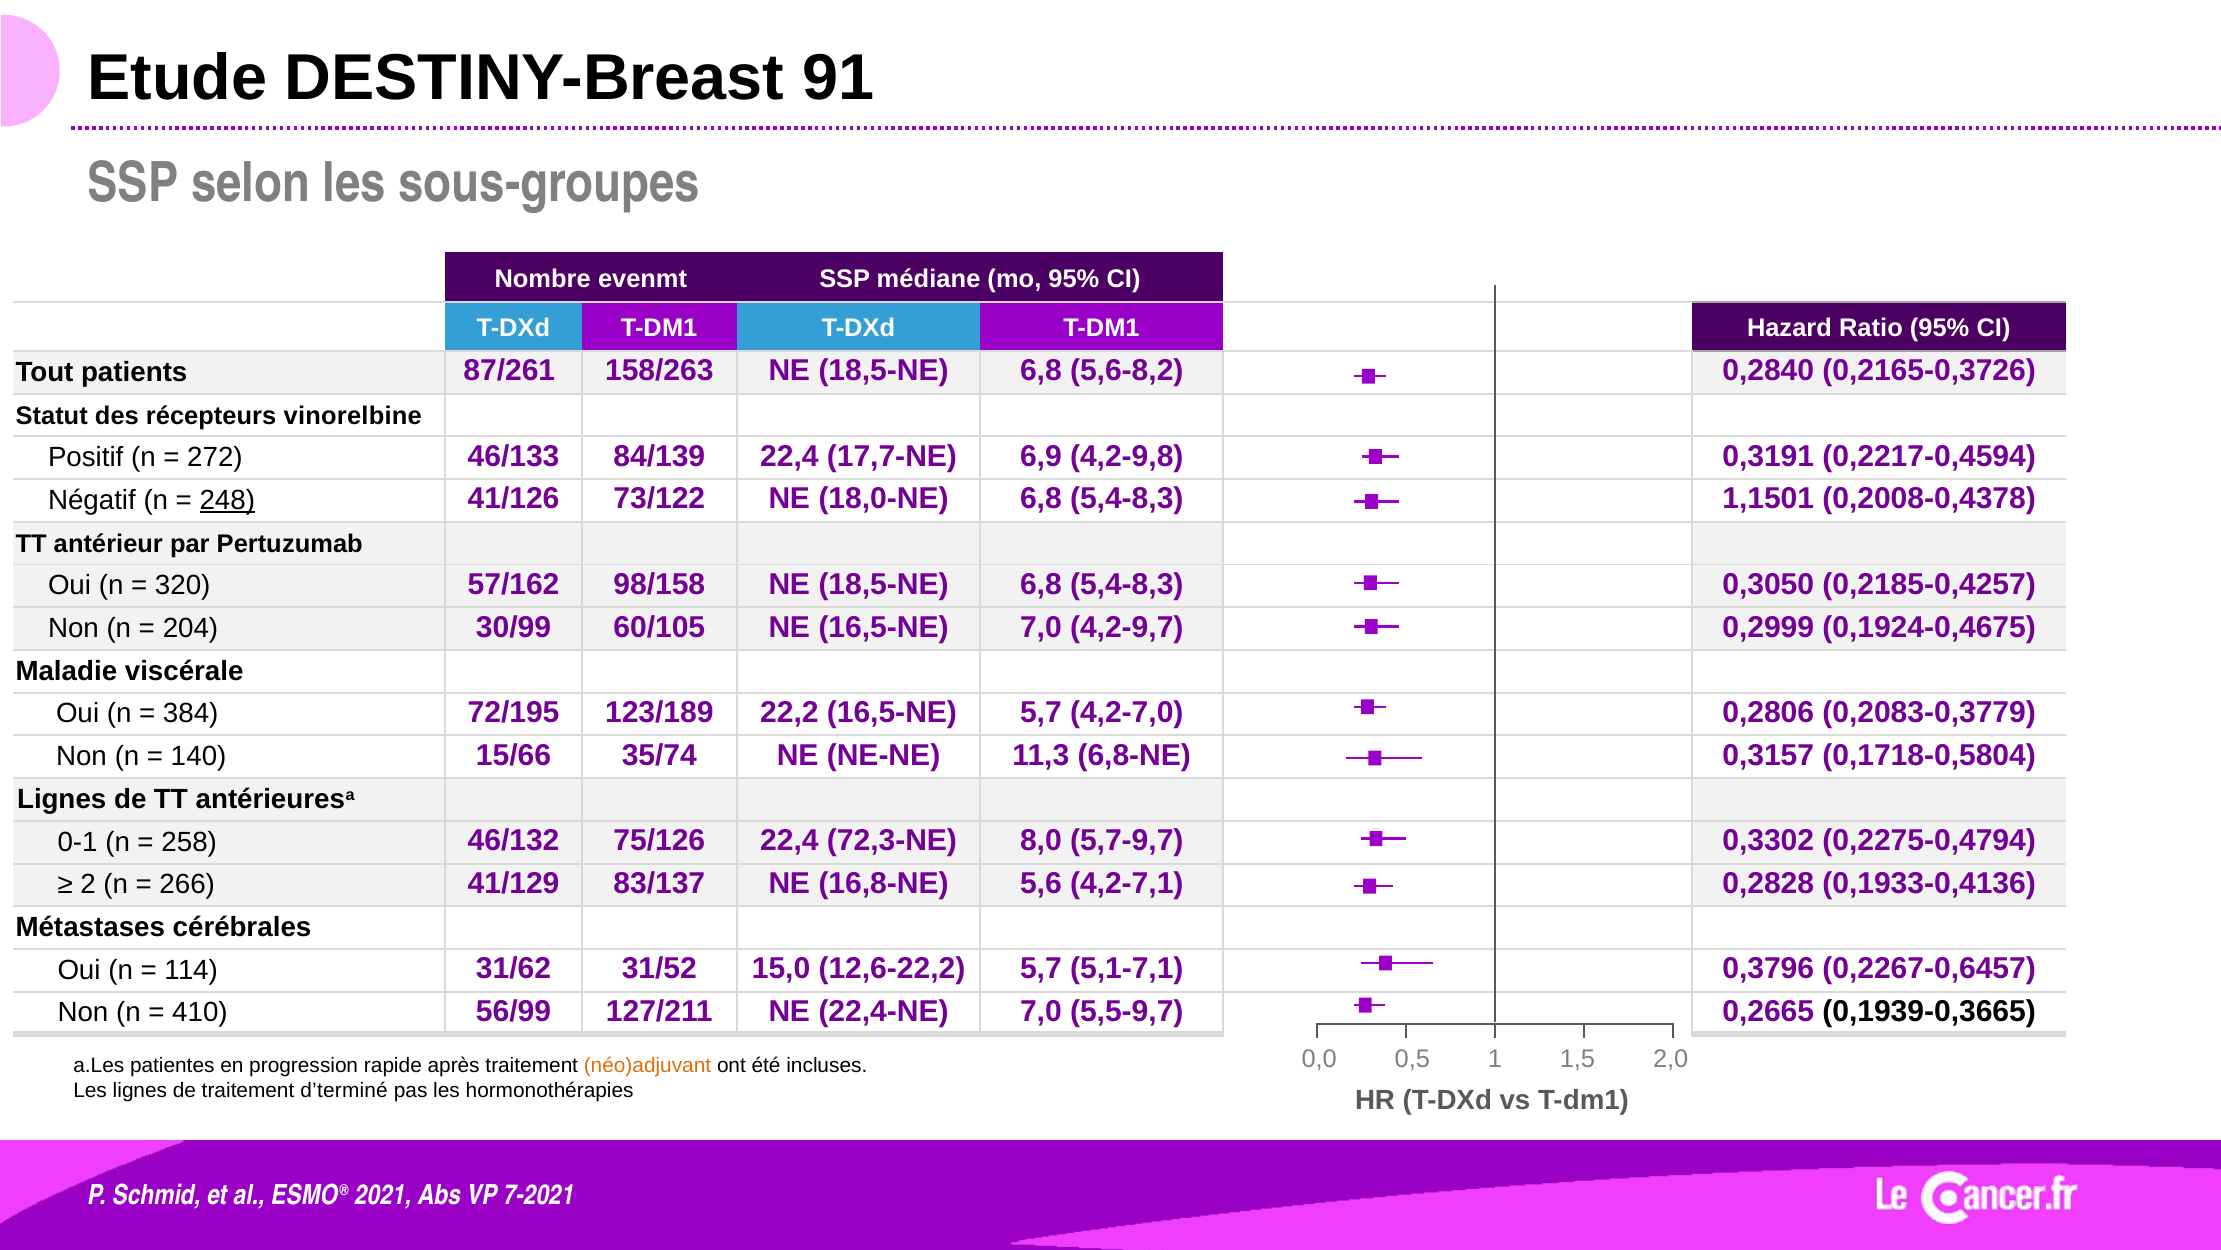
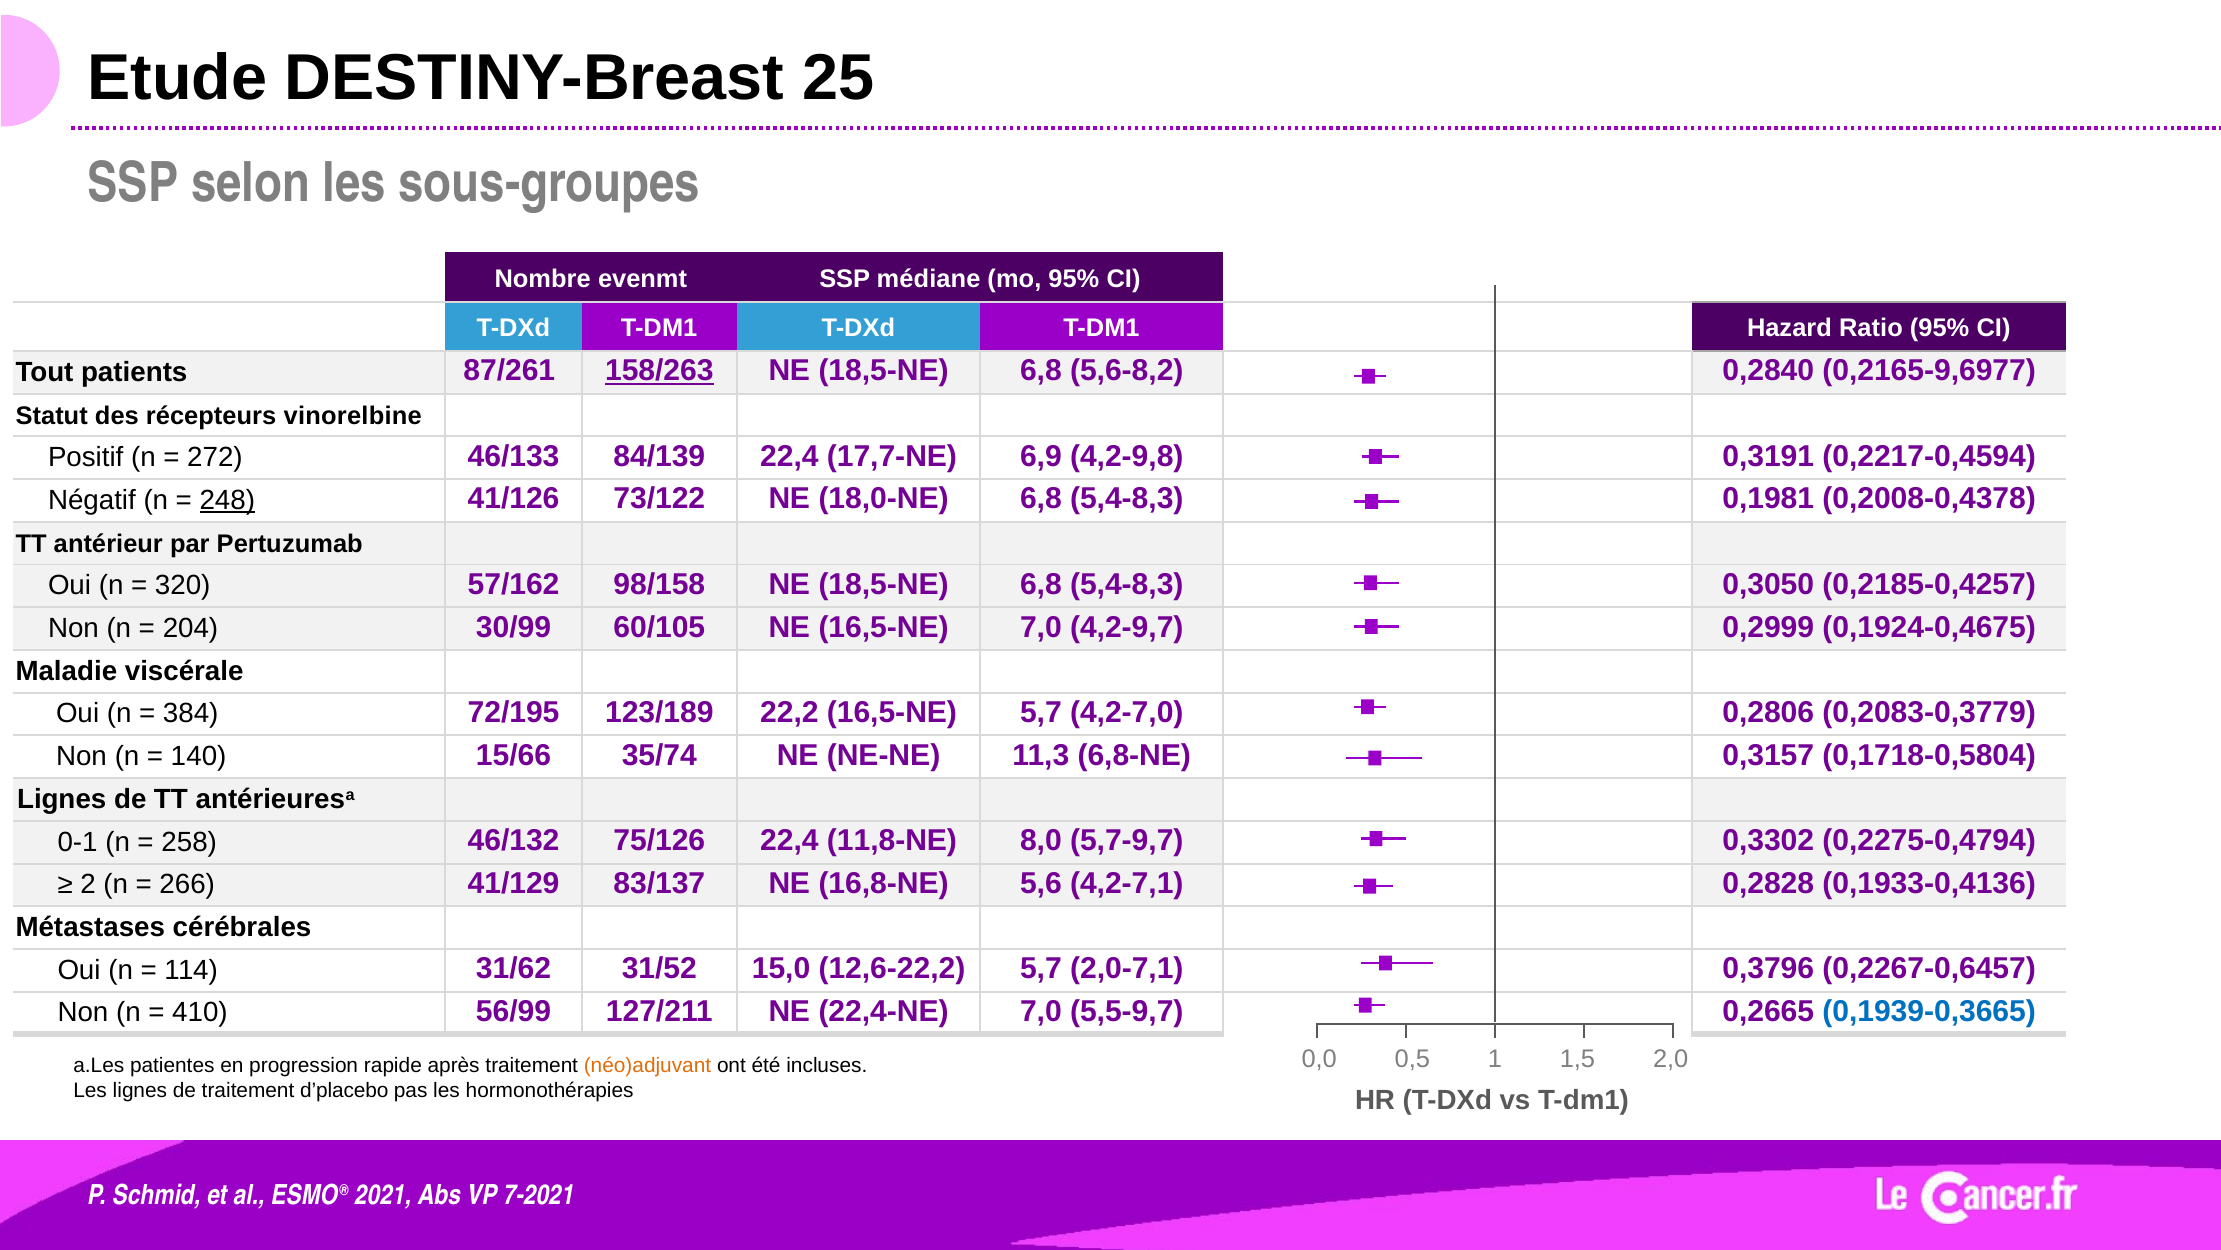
91: 91 -> 25
158/263 underline: none -> present
0,2165-0,3726: 0,2165-0,3726 -> 0,2165-9,6977
1,1501: 1,1501 -> 0,1981
72,3-NE: 72,3-NE -> 11,8-NE
5,1-7,1: 5,1-7,1 -> 2,0-7,1
0,1939-0,3665 colour: black -> blue
d’terminé: d’terminé -> d’placebo
